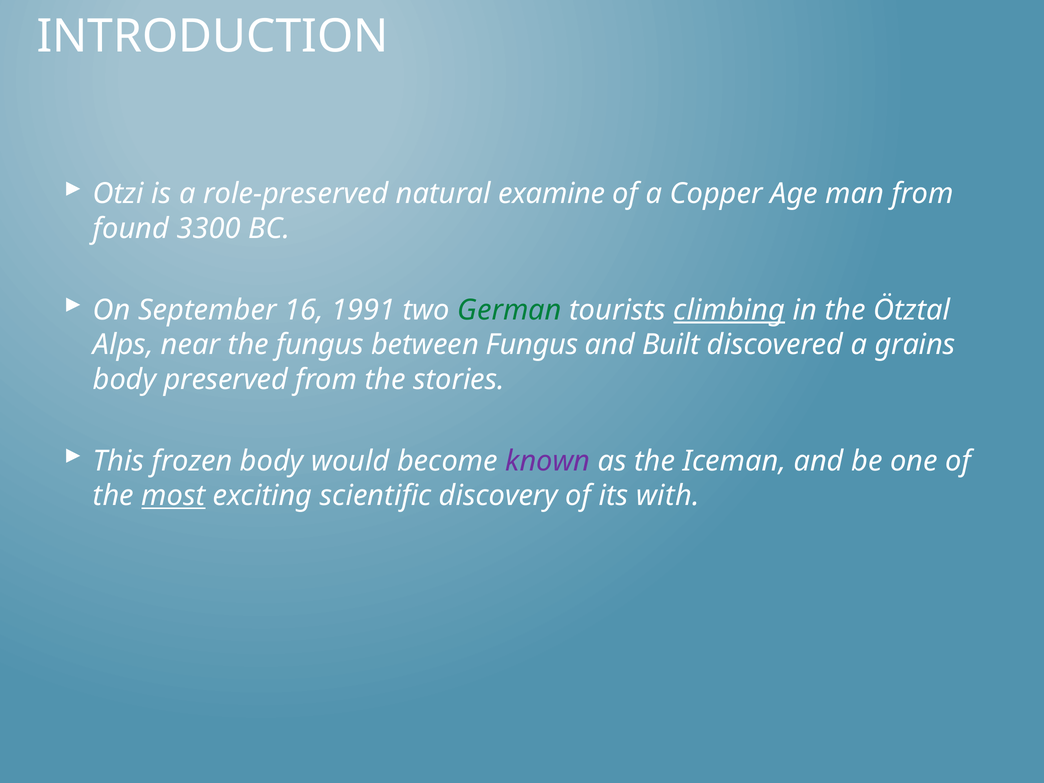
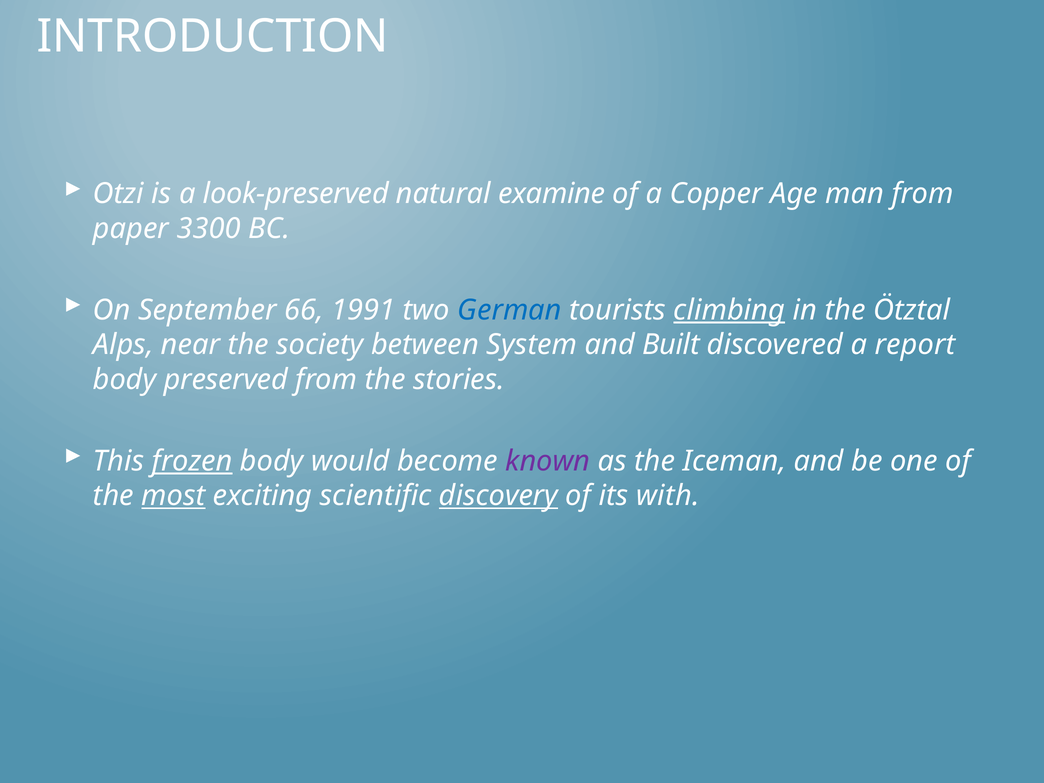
role-preserved: role-preserved -> look-preserved
found: found -> paper
16: 16 -> 66
German colour: green -> blue
the fungus: fungus -> society
between Fungus: Fungus -> System
grains: grains -> report
frozen underline: none -> present
discovery underline: none -> present
